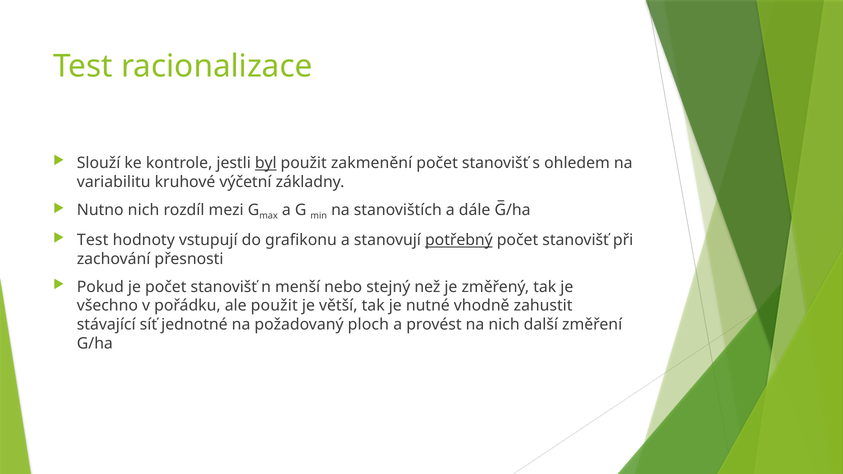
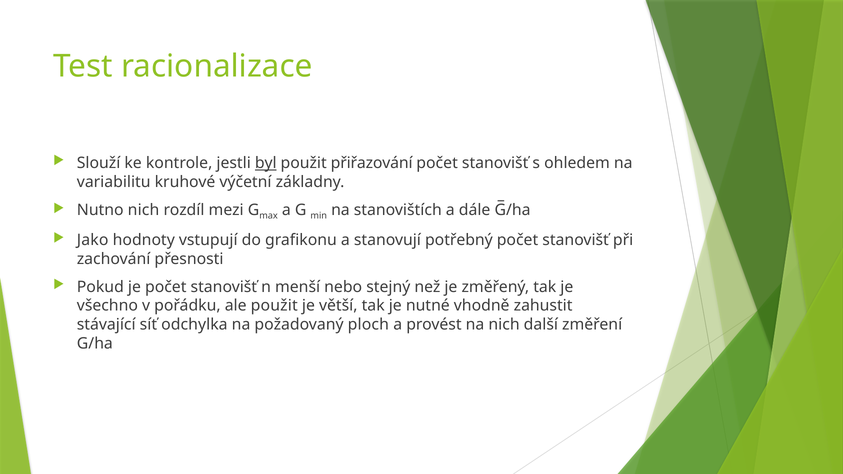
zakmenění: zakmenění -> přiřazování
Test at (93, 240): Test -> Jako
potřebný underline: present -> none
jednotné: jednotné -> odchylka
